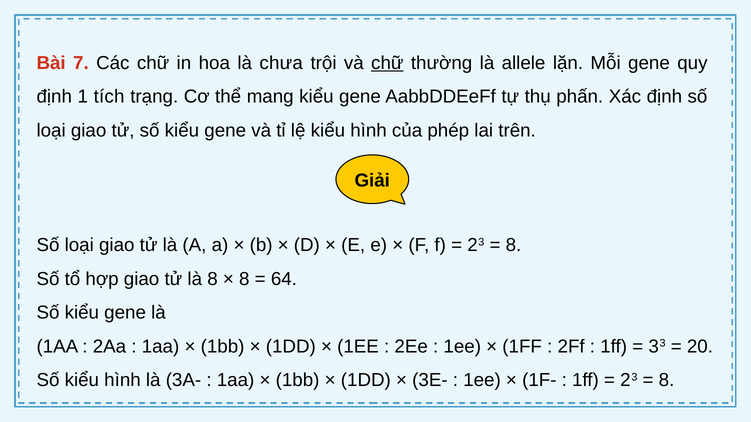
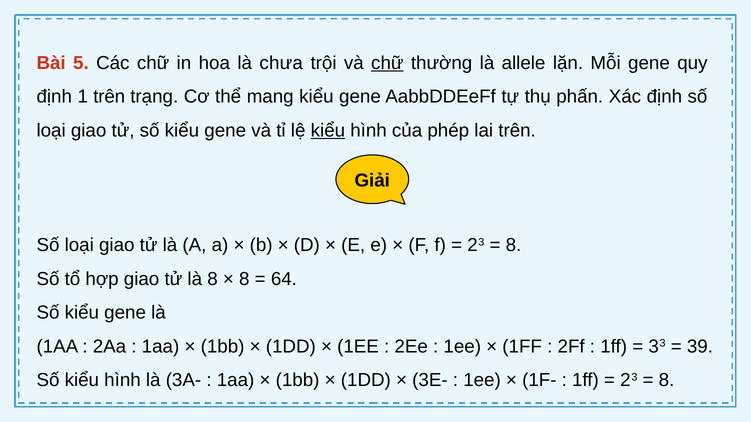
7: 7 -> 5
1 tích: tích -> trên
kiểu at (328, 131) underline: none -> present
20: 20 -> 39
